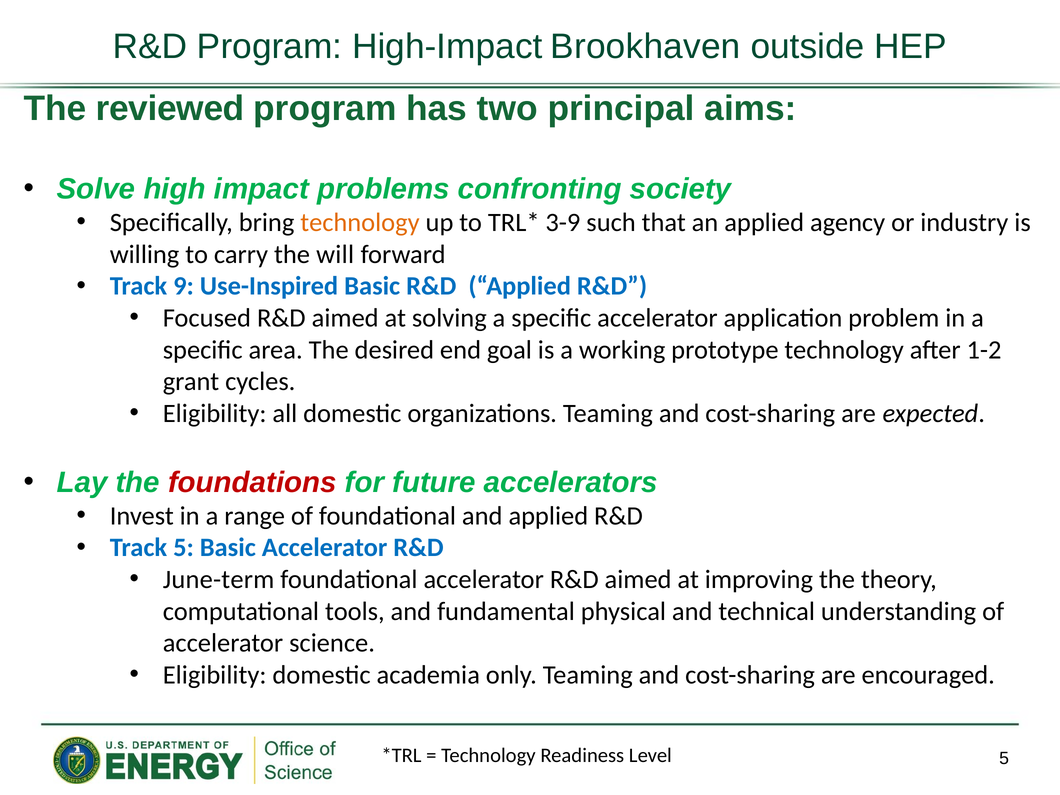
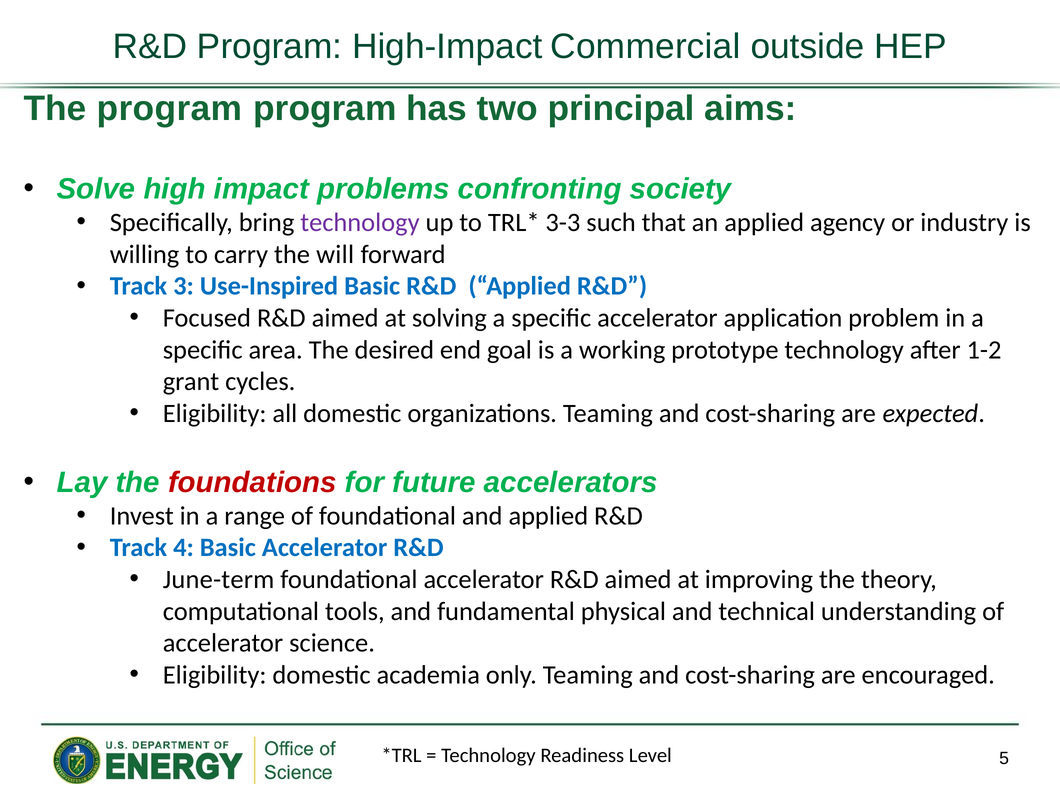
Brookhaven: Brookhaven -> Commercial
The reviewed: reviewed -> program
technology at (360, 223) colour: orange -> purple
3-9: 3-9 -> 3-3
9: 9 -> 3
Track 5: 5 -> 4
